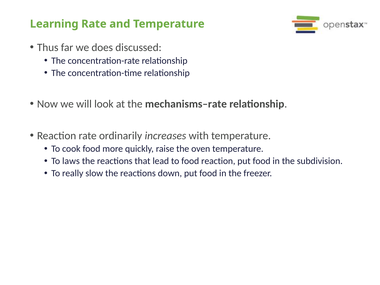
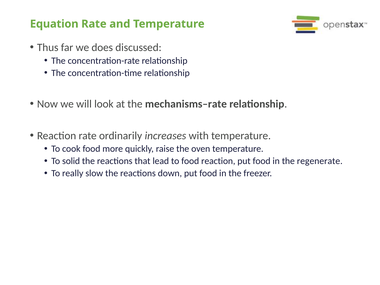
Learning: Learning -> Equation
laws: laws -> solid
subdivision: subdivision -> regenerate
